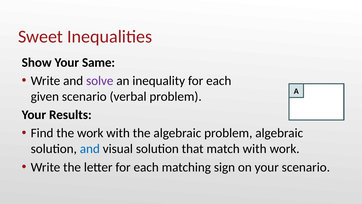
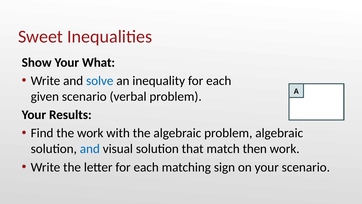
Same: Same -> What
solve colour: purple -> blue
match with: with -> then
